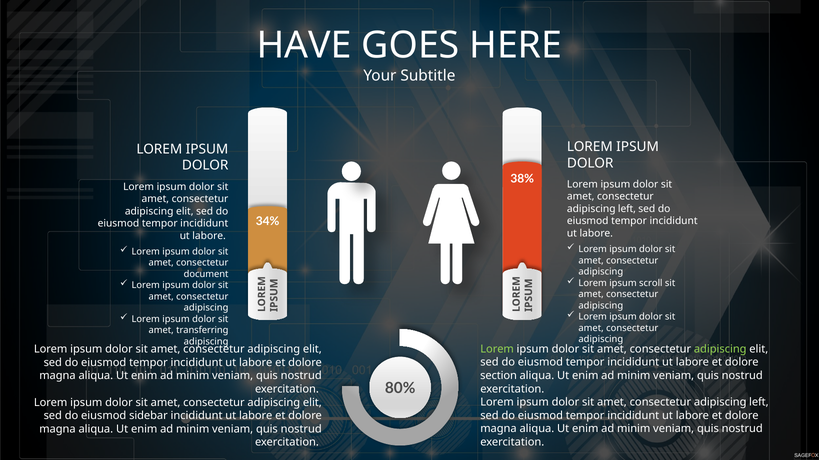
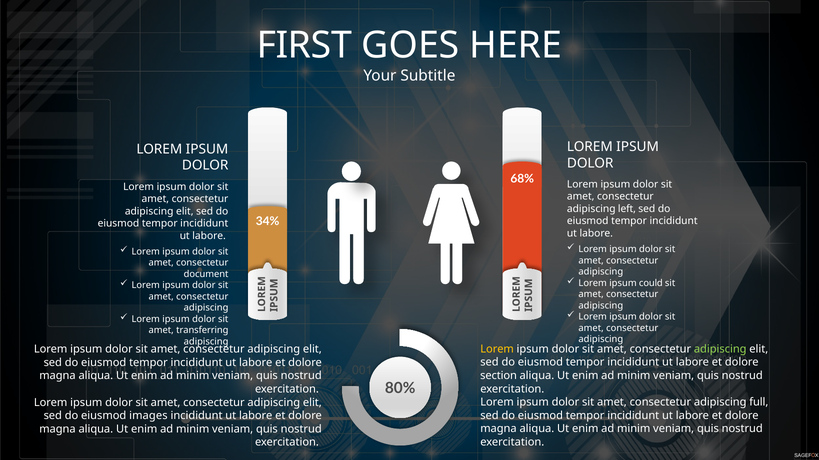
HAVE: HAVE -> FIRST
38%: 38% -> 68%
scroll: scroll -> could
Lorem at (497, 349) colour: light green -> yellow
left at (759, 403): left -> full
sidebar: sidebar -> images
